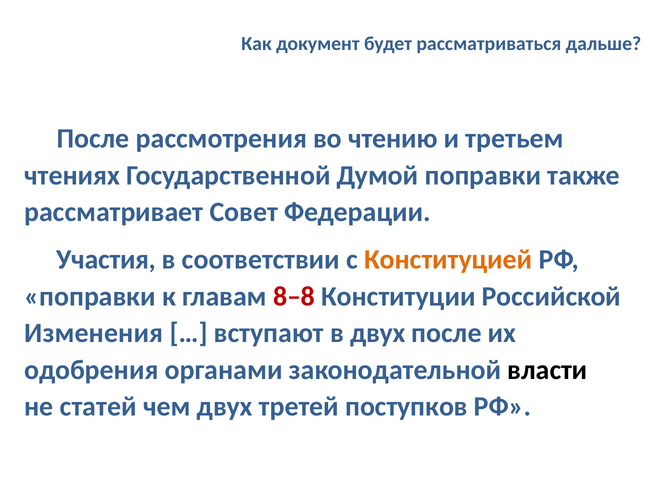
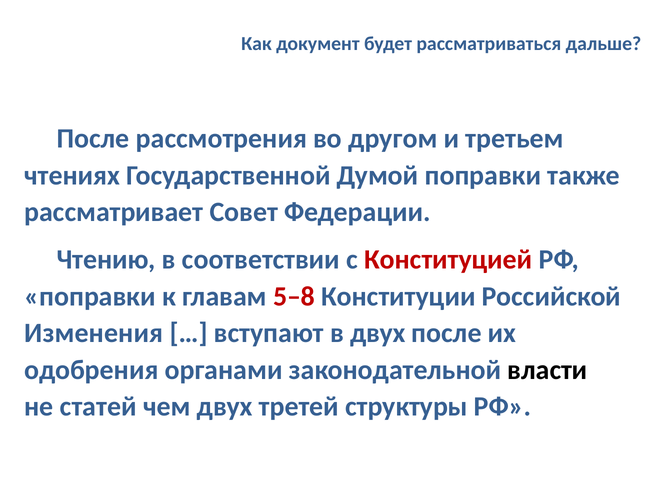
чтению: чтению -> другом
Участия: Участия -> Чтению
Конституцией colour: orange -> red
8–8: 8–8 -> 5–8
поступков: поступков -> структуры
